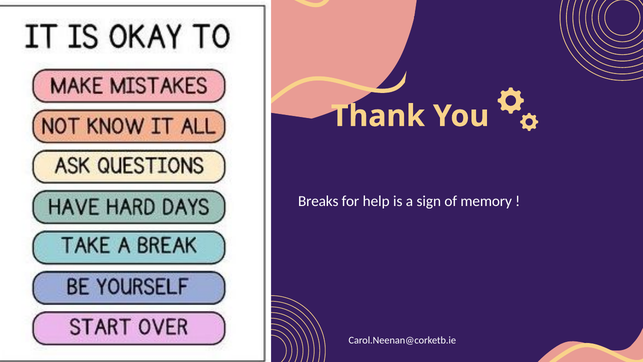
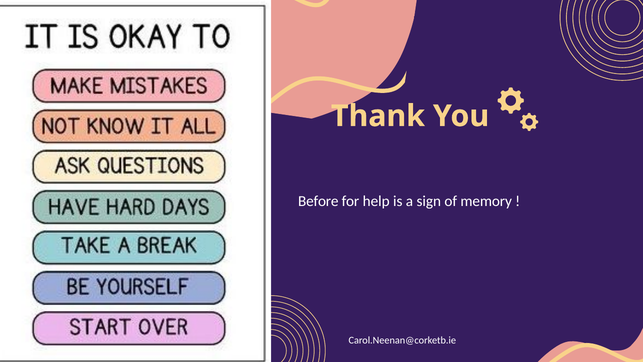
Breaks: Breaks -> Before
